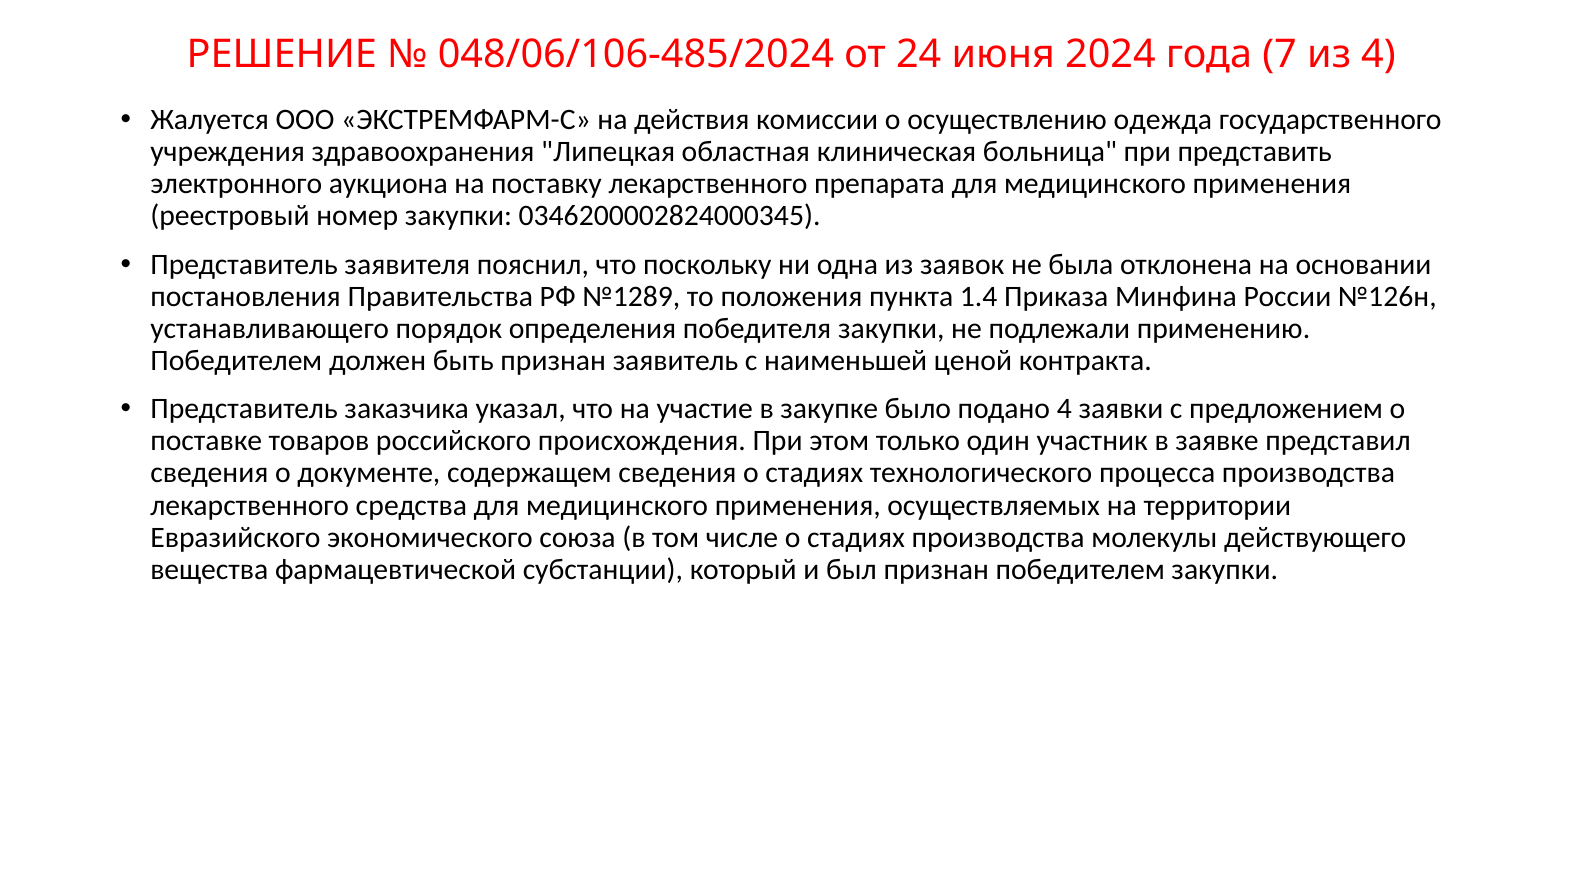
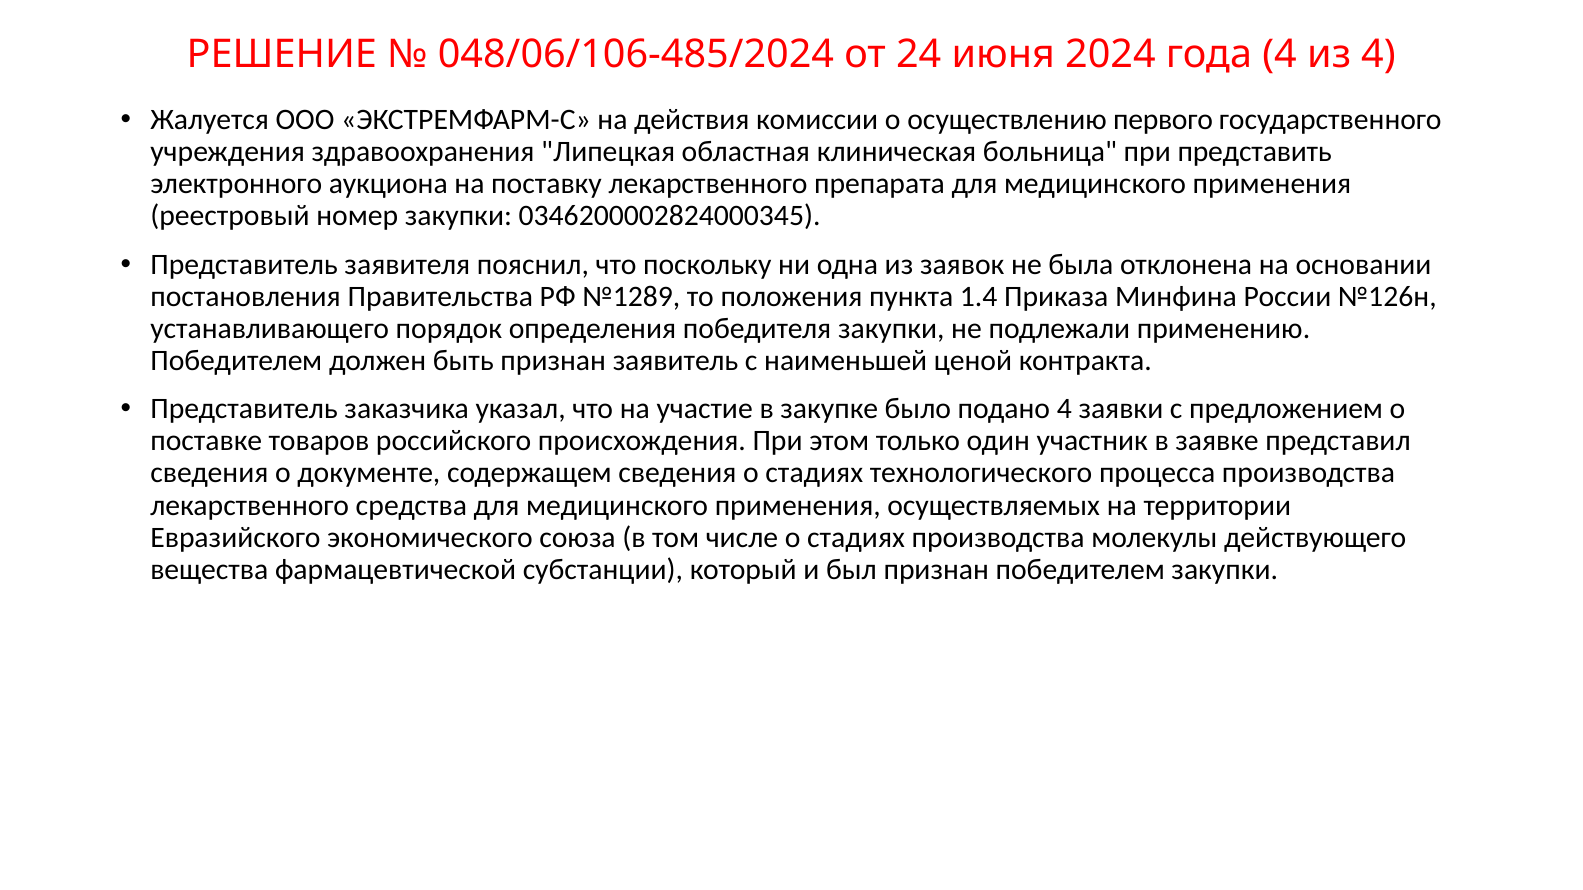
года 7: 7 -> 4
одежда: одежда -> первого
